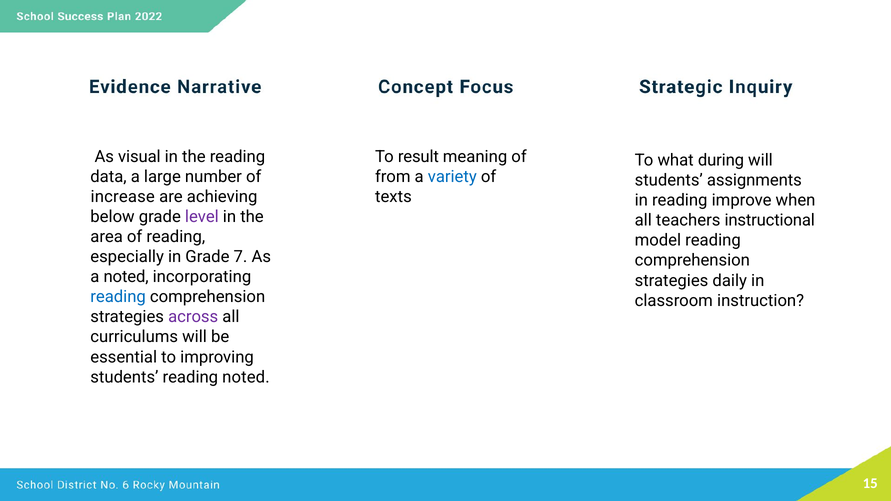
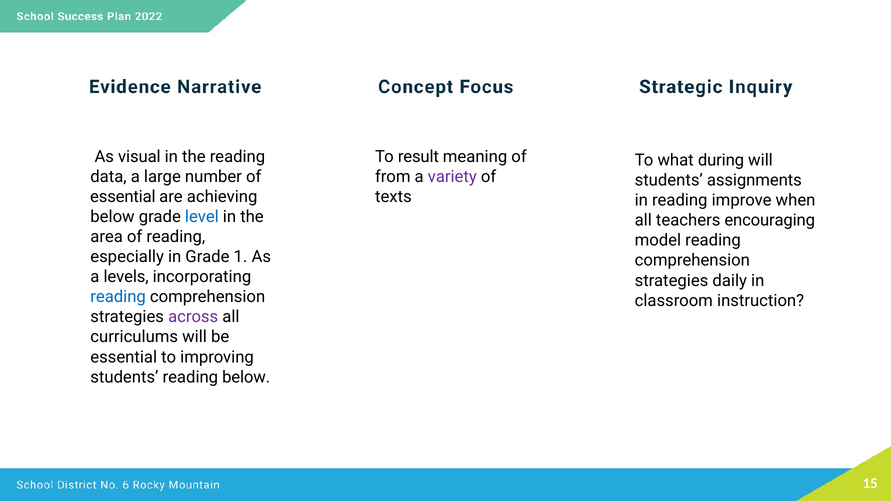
variety colour: blue -> purple
increase at (123, 197): increase -> essential
level colour: purple -> blue
instructional: instructional -> encouraging
7: 7 -> 1
a noted: noted -> levels
reading noted: noted -> below
